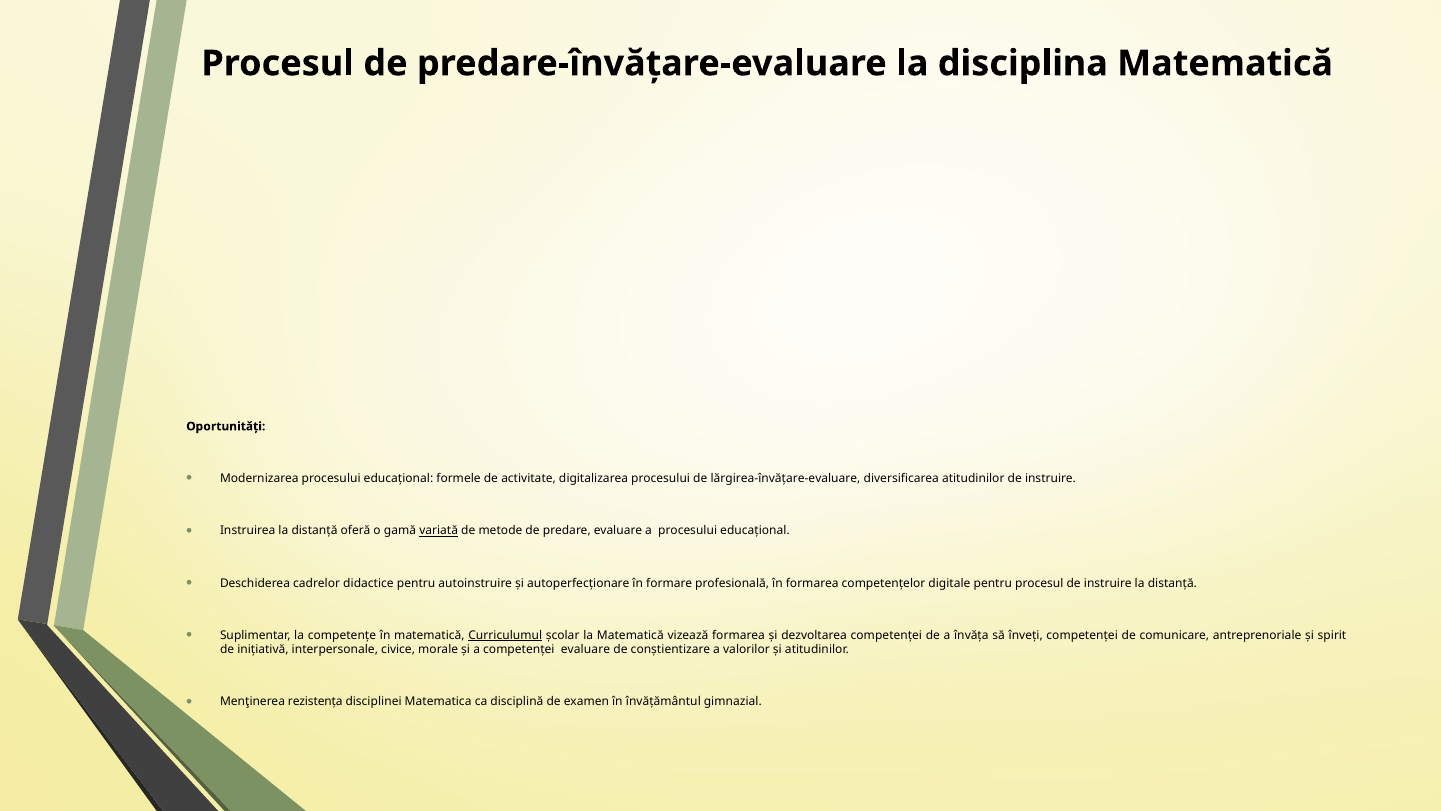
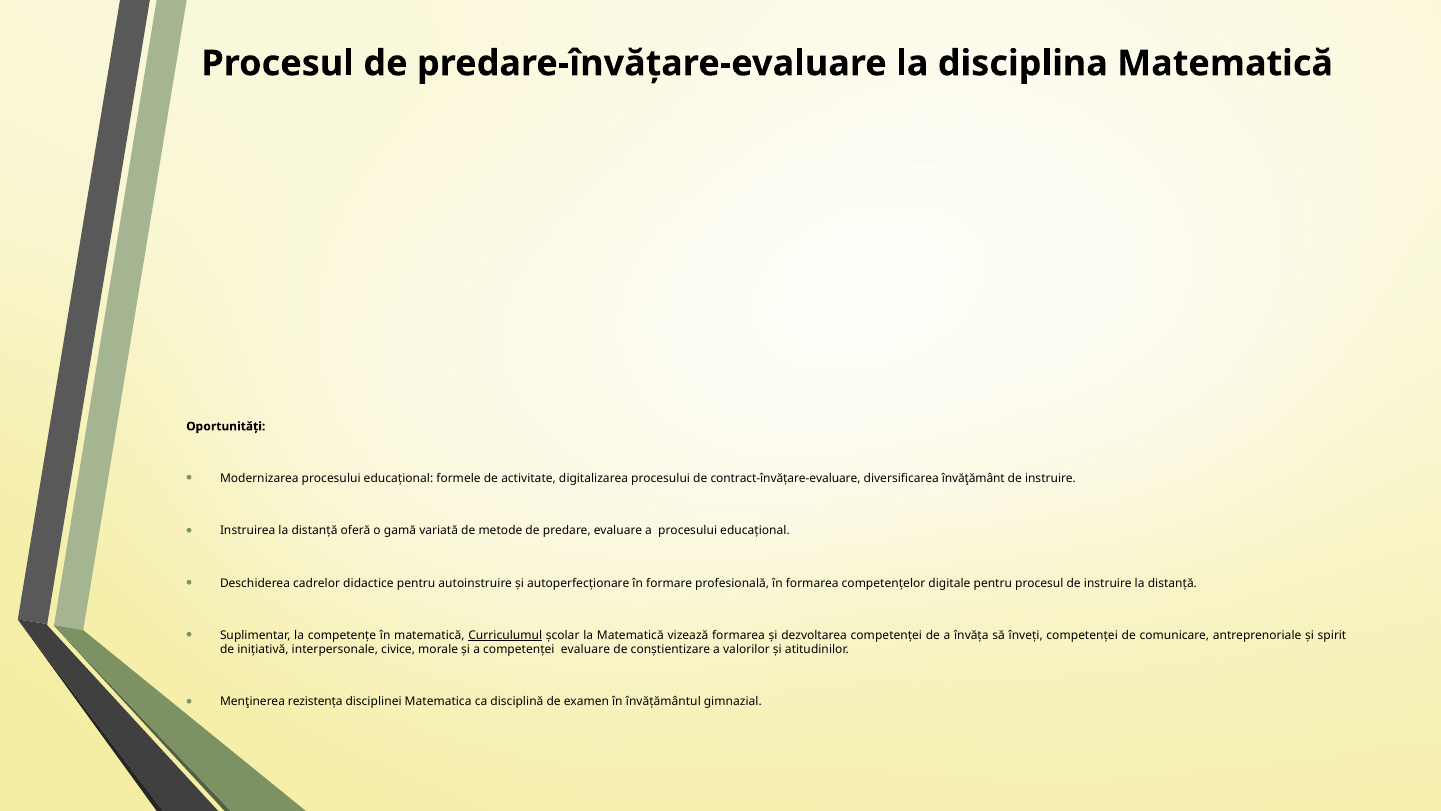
lărgirea-învățare-evaluare: lărgirea-învățare-evaluare -> contract-învățare-evaluare
diversificarea atitudinilor: atitudinilor -> învăţământ
variată underline: present -> none
